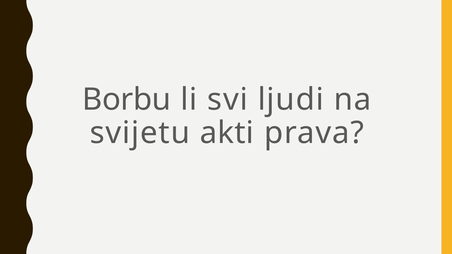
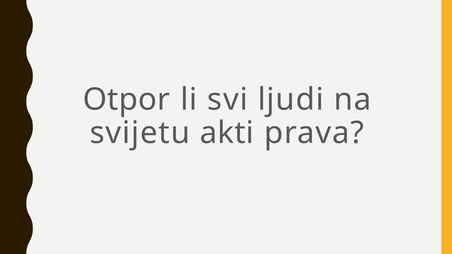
Borbu: Borbu -> Otpor
